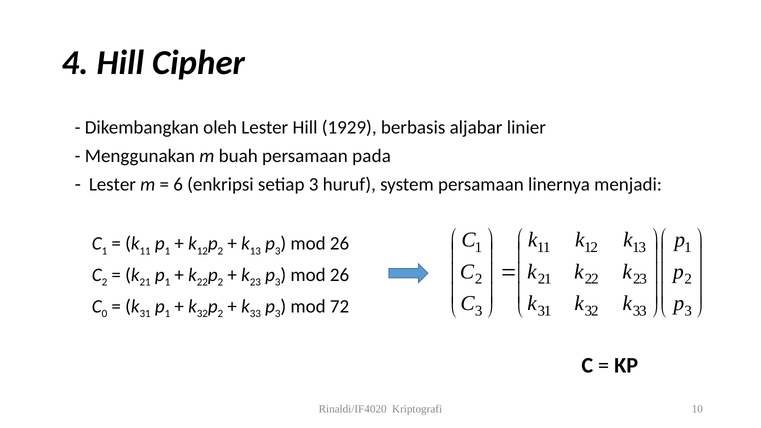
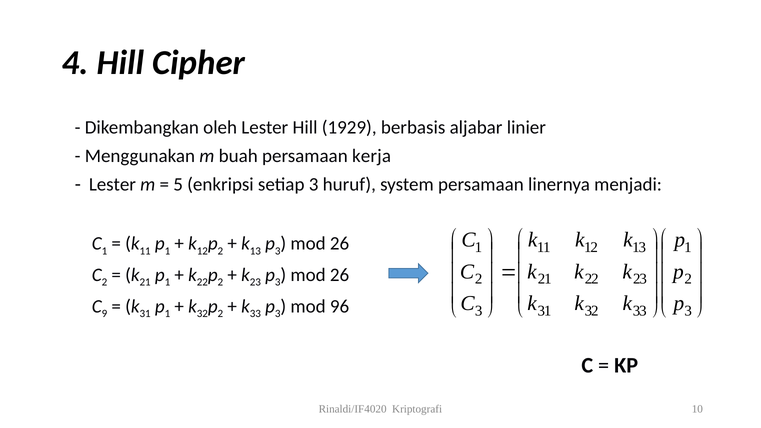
pada: pada -> kerja
6: 6 -> 5
0: 0 -> 9
72: 72 -> 96
